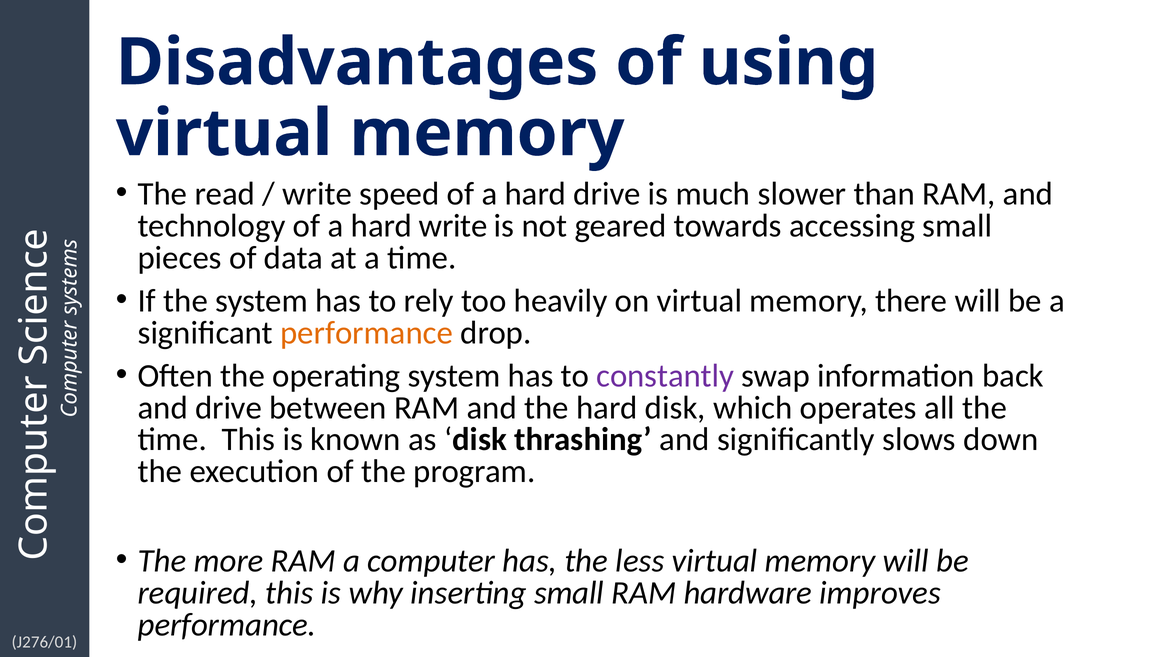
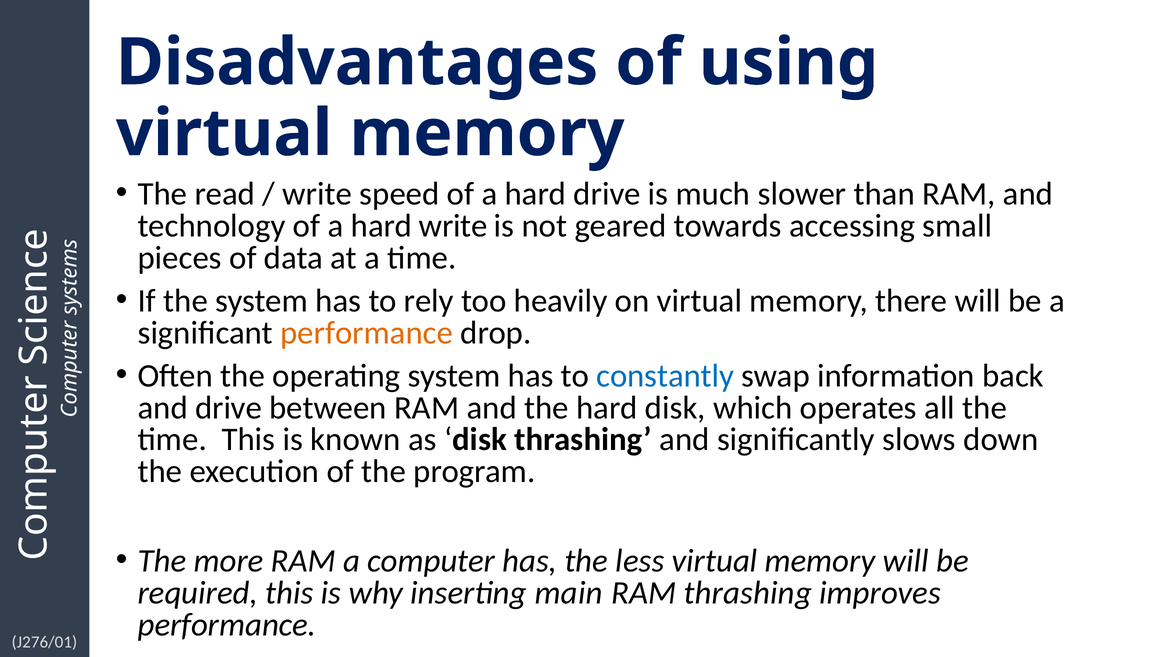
constantly colour: purple -> blue
inserting small: small -> main
RAM hardware: hardware -> thrashing
